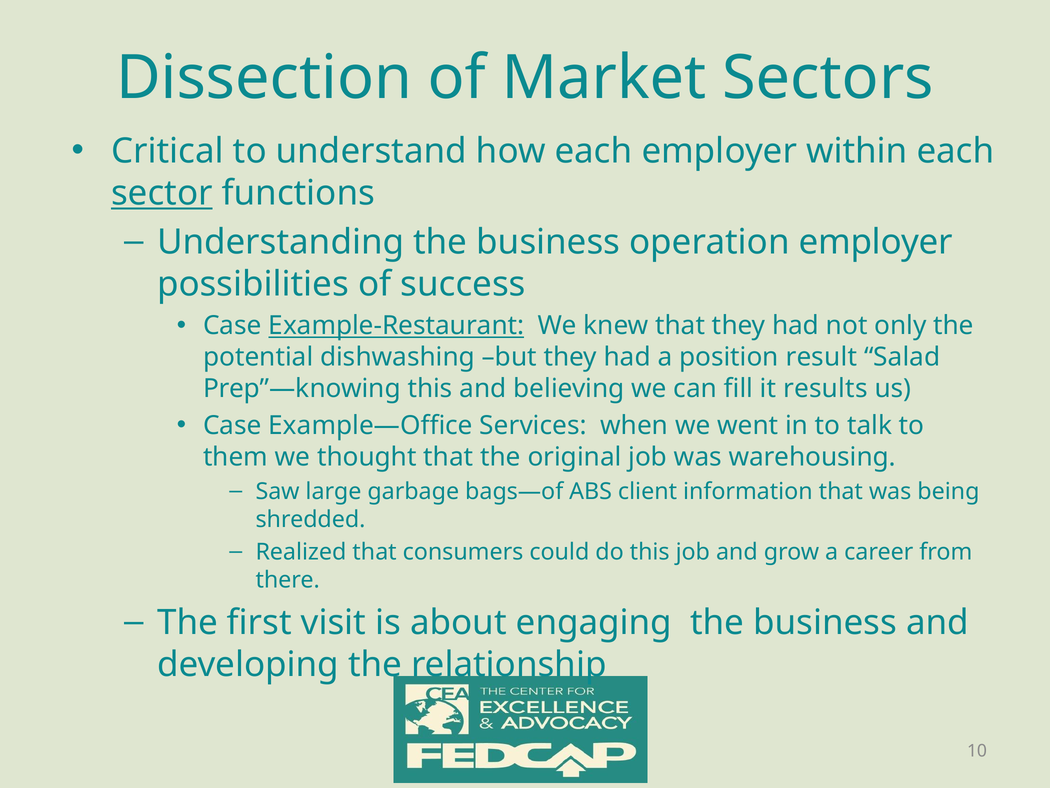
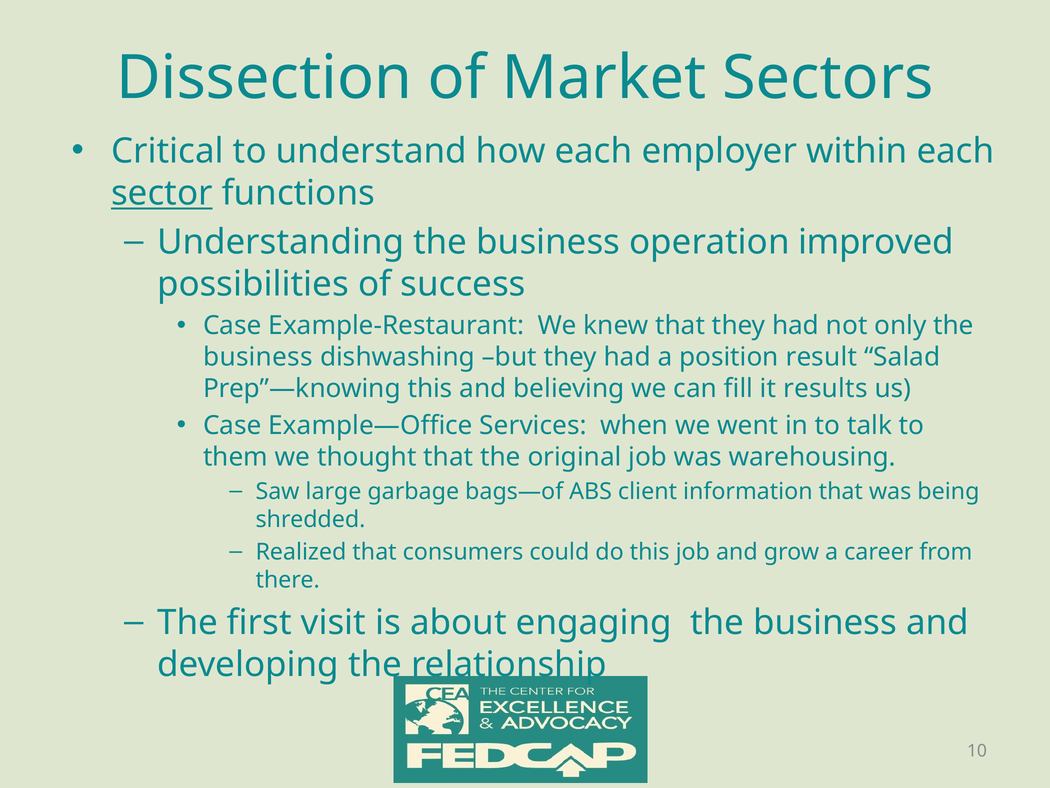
operation employer: employer -> improved
Example-Restaurant underline: present -> none
potential at (258, 357): potential -> business
